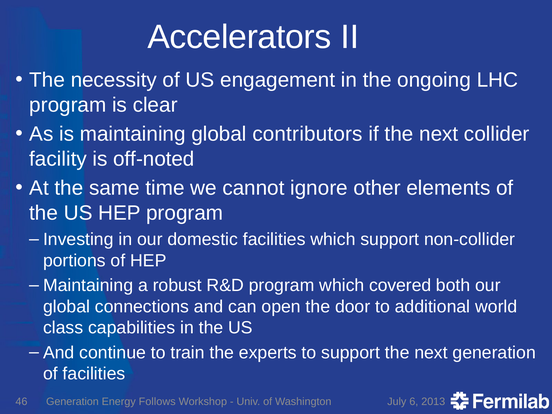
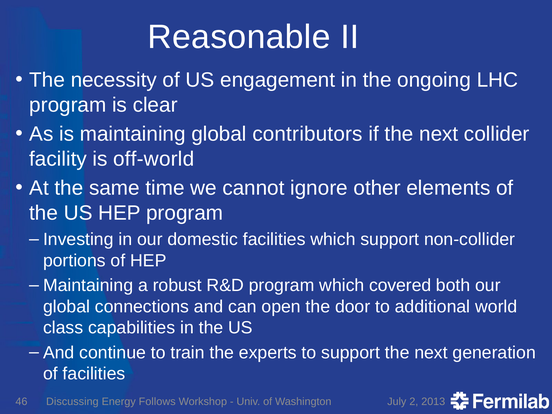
Accelerators: Accelerators -> Reasonable
off-noted: off-noted -> off-world
Generation at (72, 402): Generation -> Discussing
6: 6 -> 2
